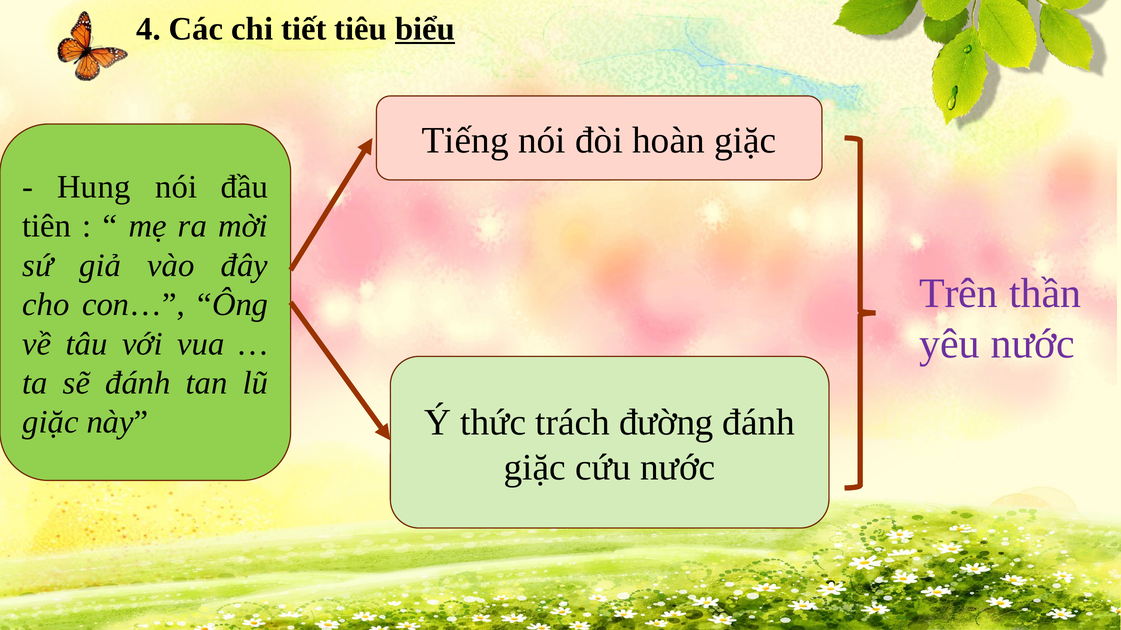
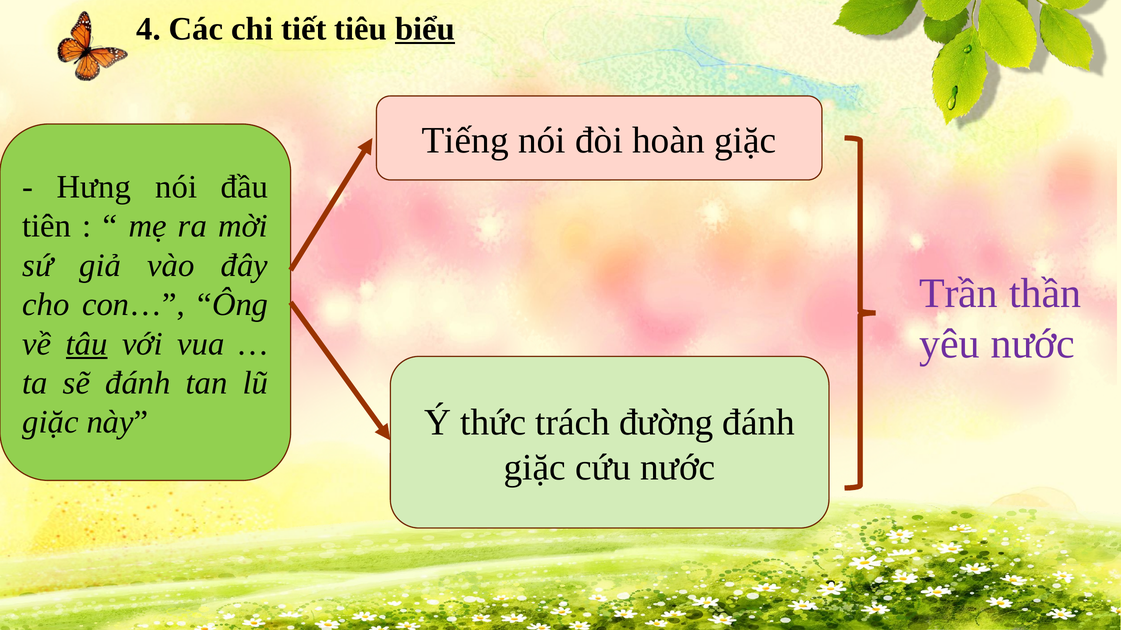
Hung: Hung -> Hưng
Trên: Trên -> Trần
tâu underline: none -> present
